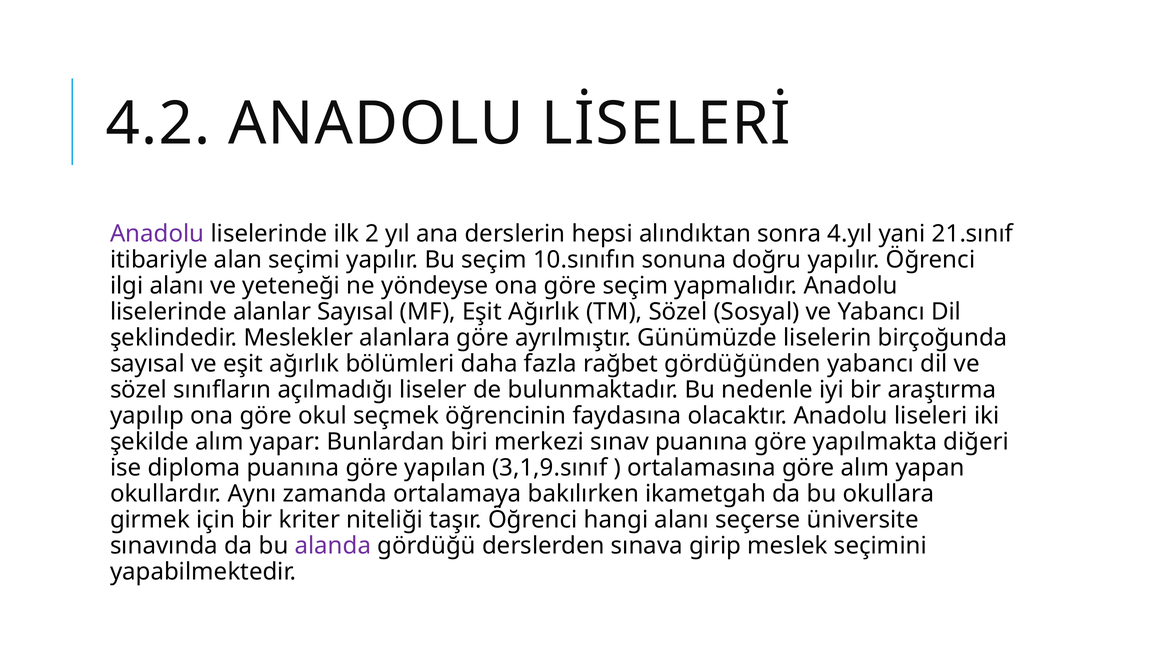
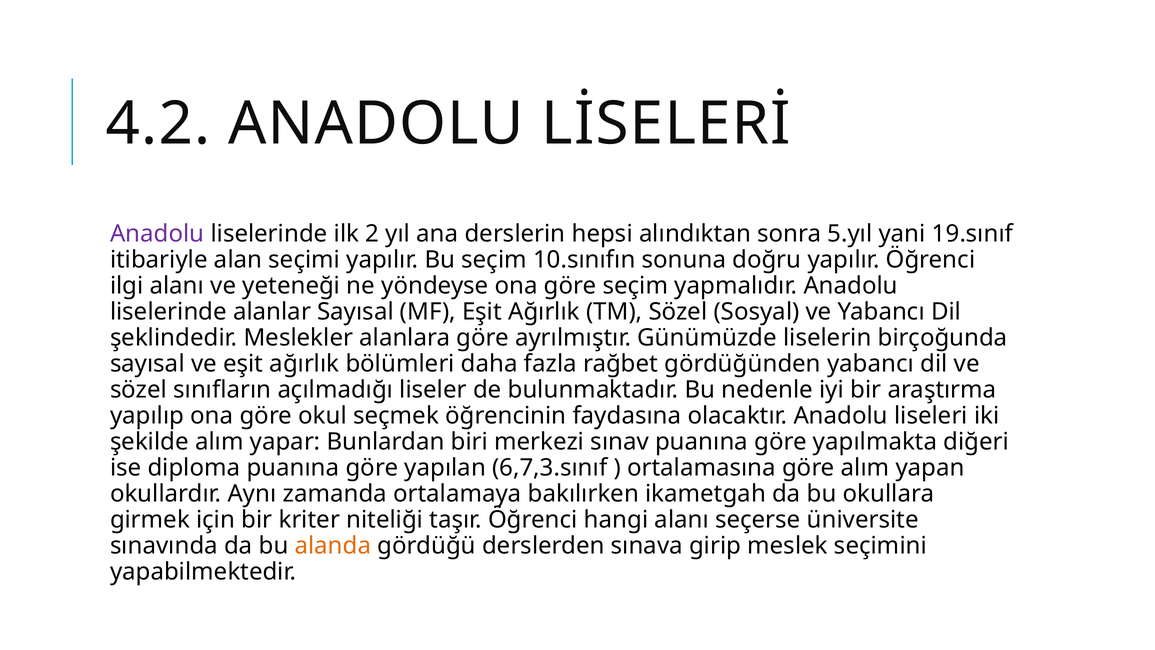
4.yıl: 4.yıl -> 5.yıl
21.sınıf: 21.sınıf -> 19.sınıf
3,1,9.sınıf: 3,1,9.sınıf -> 6,7,3.sınıf
alanda colour: purple -> orange
